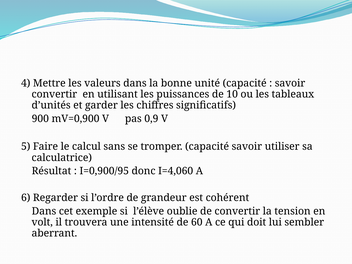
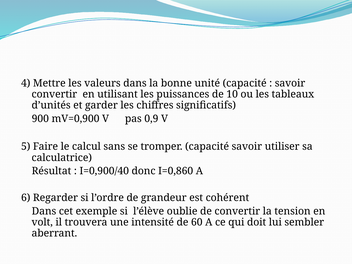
I=0,900/95: I=0,900/95 -> I=0,900/40
I=4,060: I=4,060 -> I=0,860
